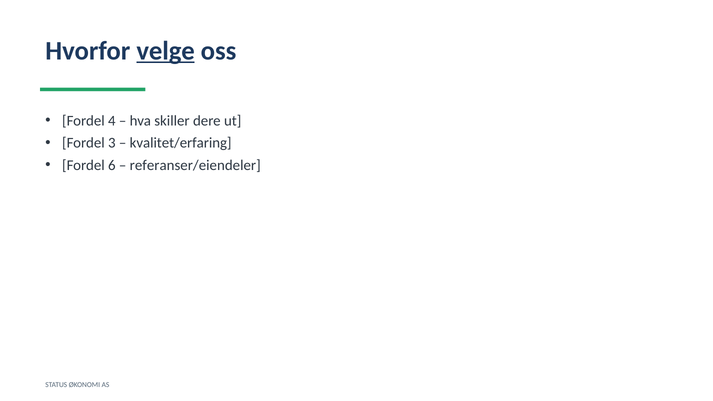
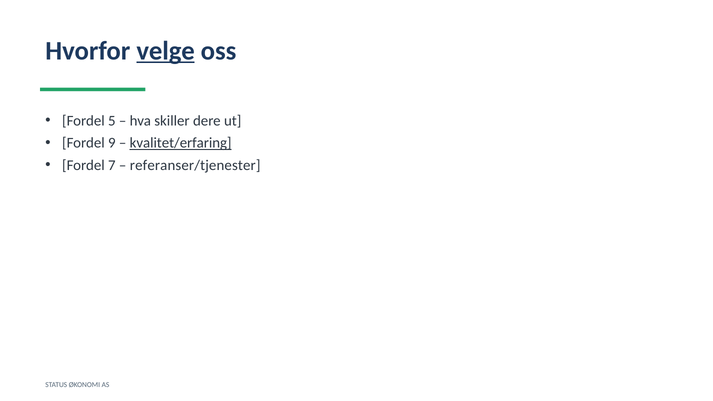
4: 4 -> 5
3: 3 -> 9
kvalitet/erfaring underline: none -> present
6: 6 -> 7
referanser/eiendeler: referanser/eiendeler -> referanser/tjenester
